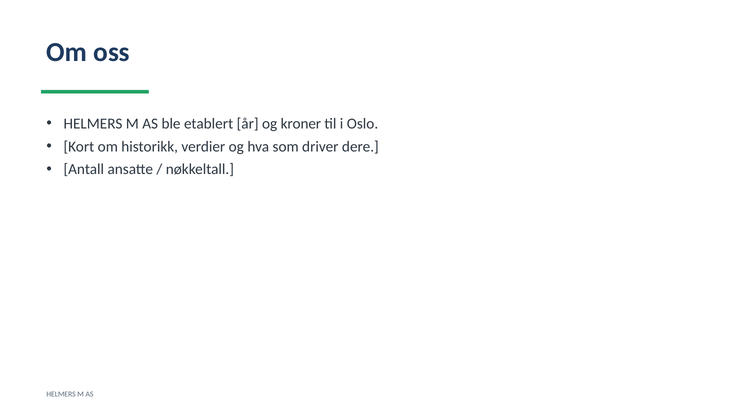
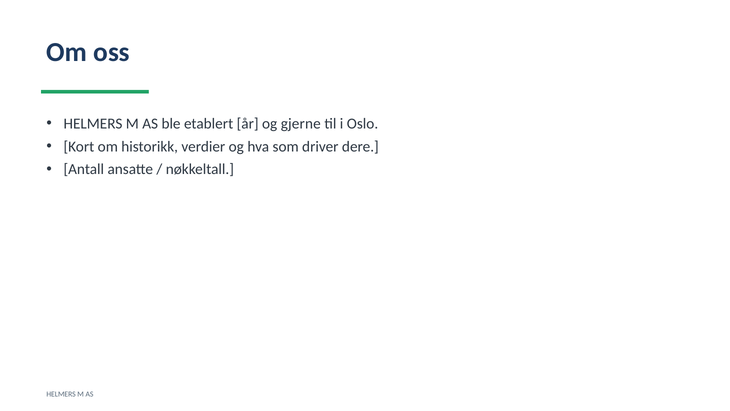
kroner: kroner -> gjerne
